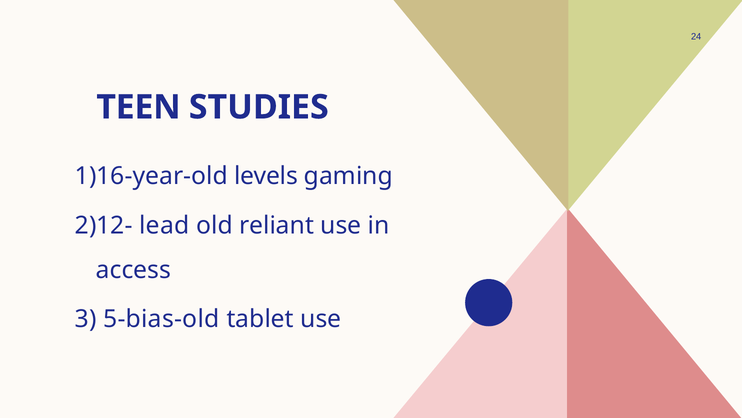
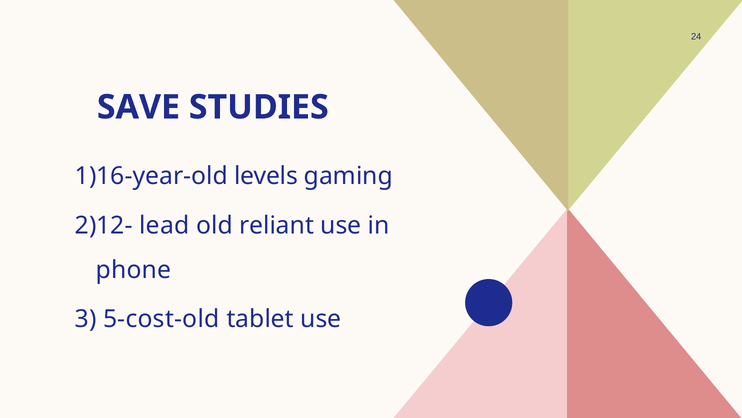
TEEN: TEEN -> SAVE
access: access -> phone
5-bias-old: 5-bias-old -> 5-cost-old
